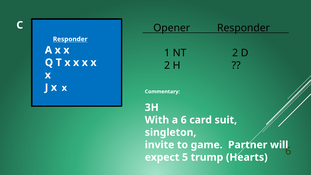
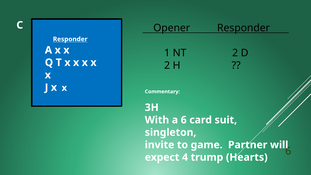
5: 5 -> 4
